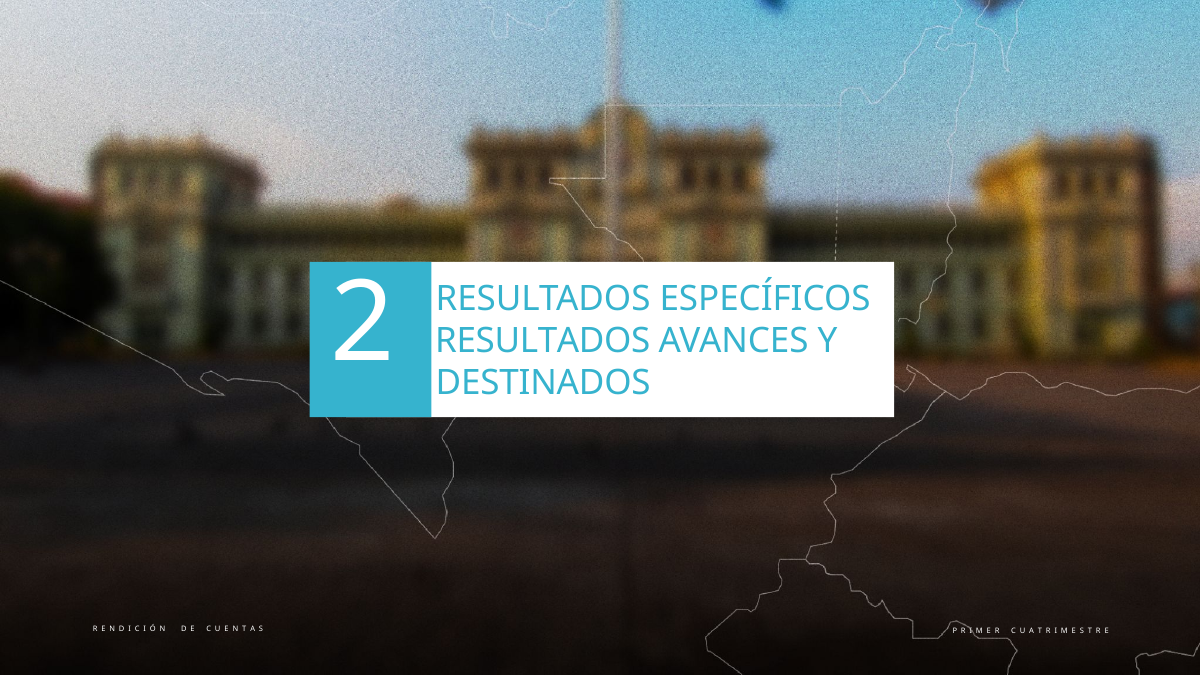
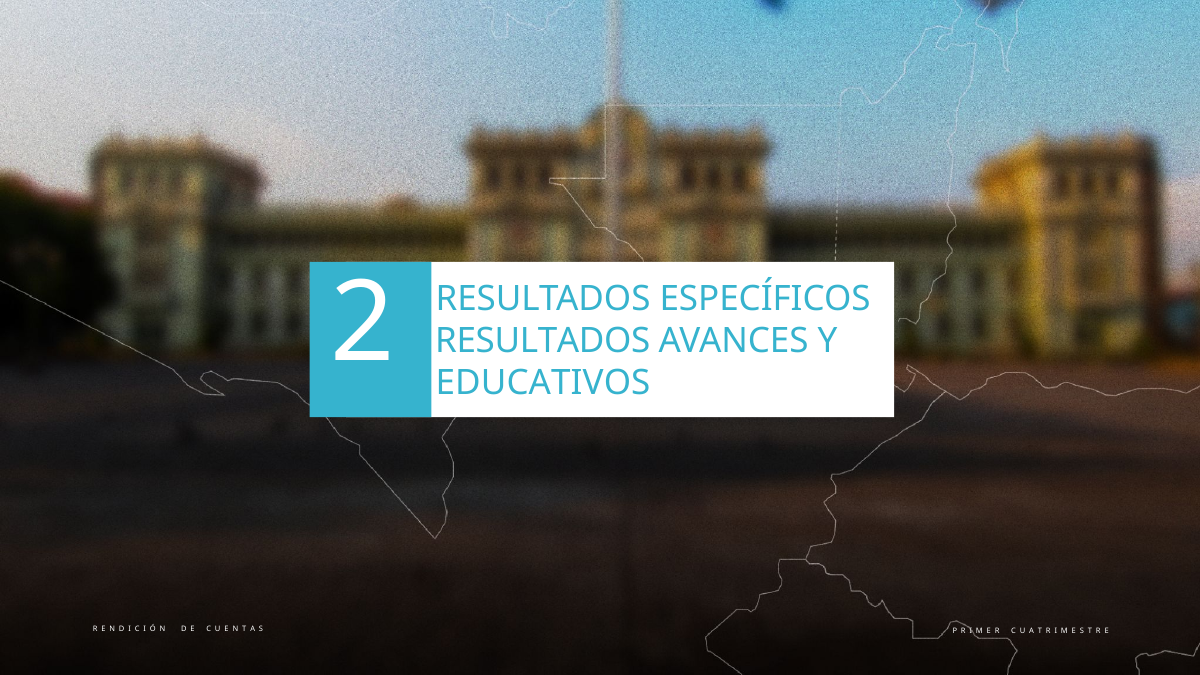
DESTINADOS: DESTINADOS -> EDUCATIVOS
